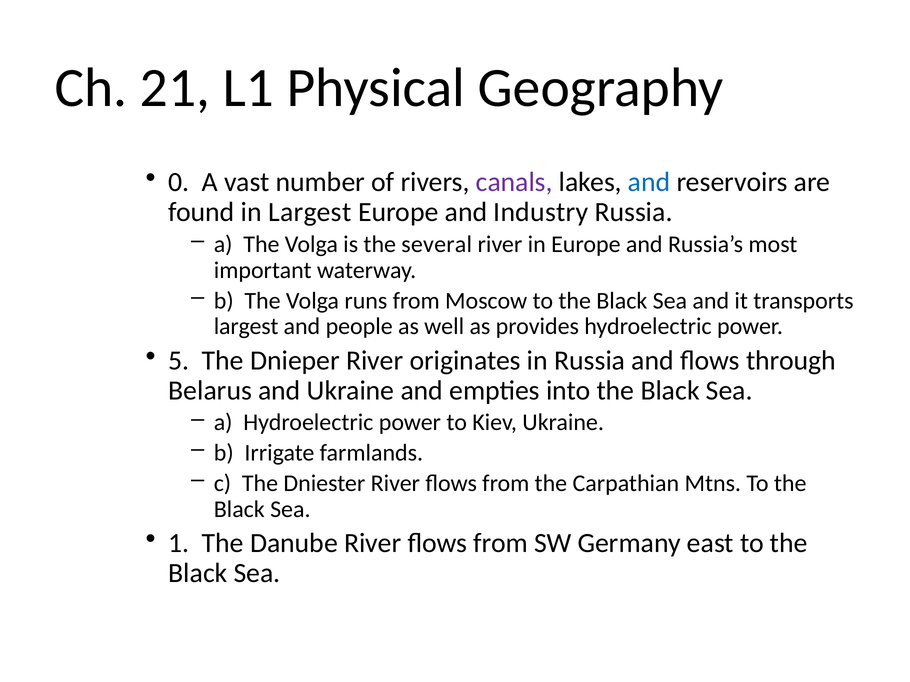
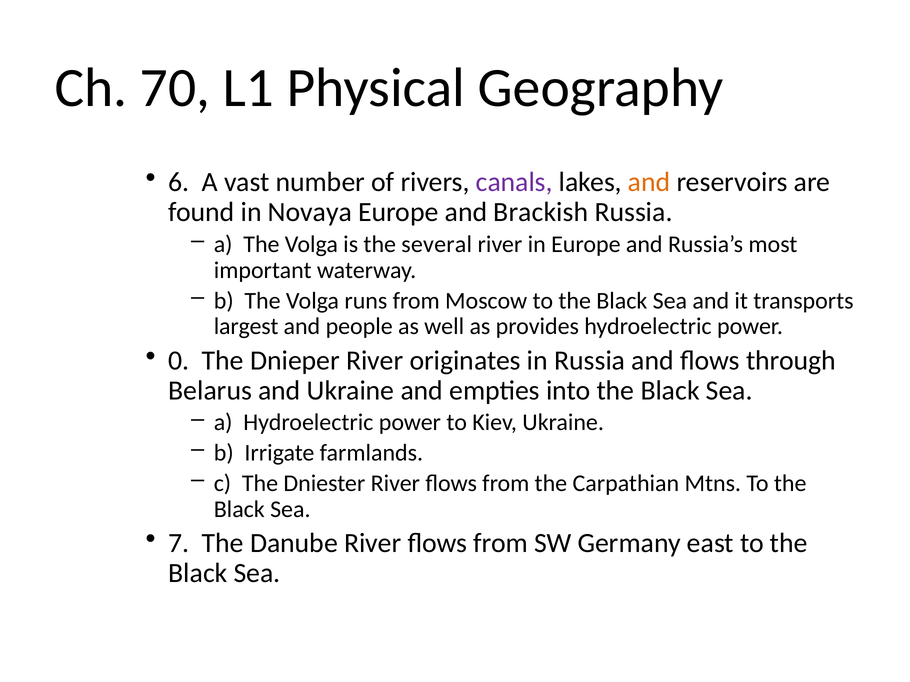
21: 21 -> 70
0: 0 -> 6
and at (649, 182) colour: blue -> orange
in Largest: Largest -> Novaya
Industry: Industry -> Brackish
5: 5 -> 0
1: 1 -> 7
